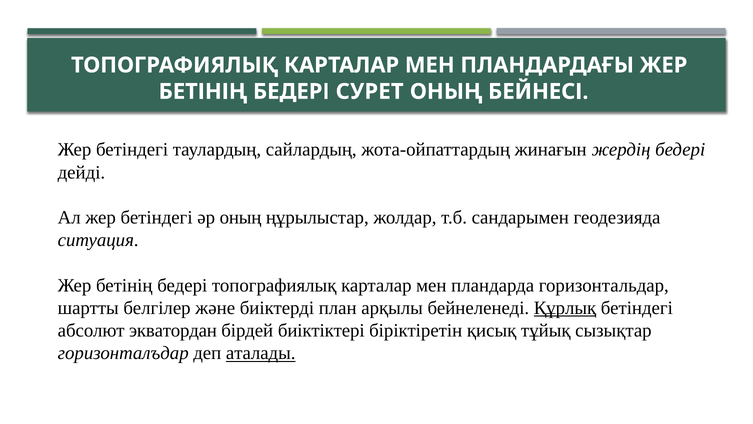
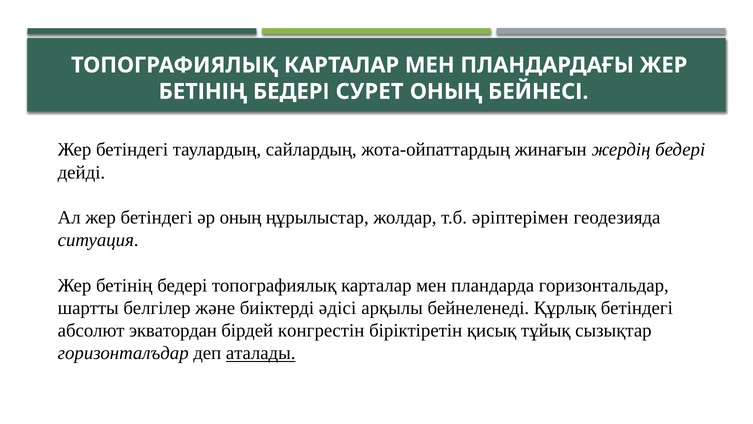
сандарымен: сандарымен -> әріптерімен
план: план -> әдісі
Құрлық underline: present -> none
биіктіктері: биіктіктері -> конгрестін
